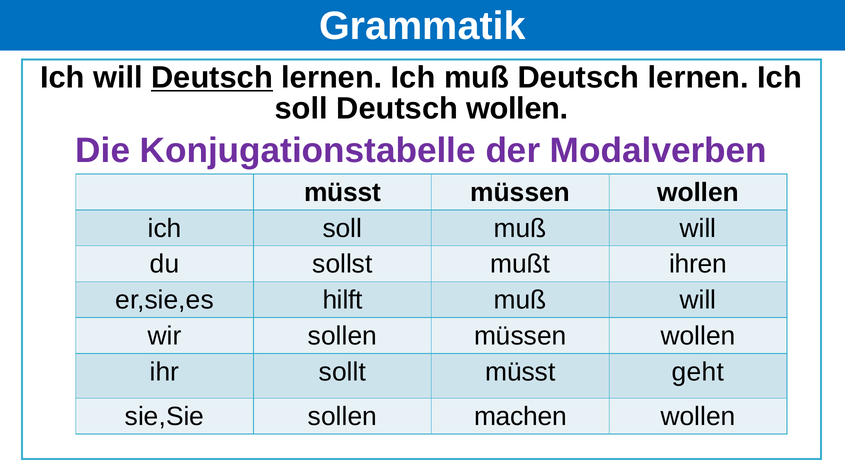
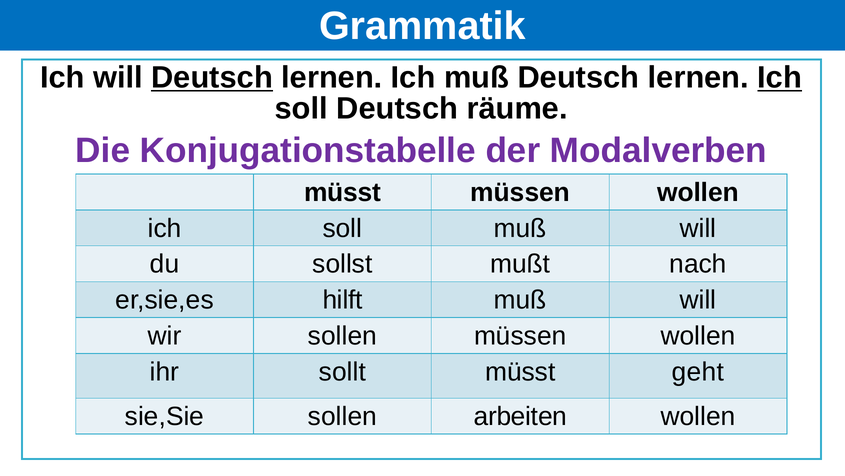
Ich at (780, 77) underline: none -> present
Deutsch wollen: wollen -> räume
ihren: ihren -> nach
machen: machen -> arbeiten
